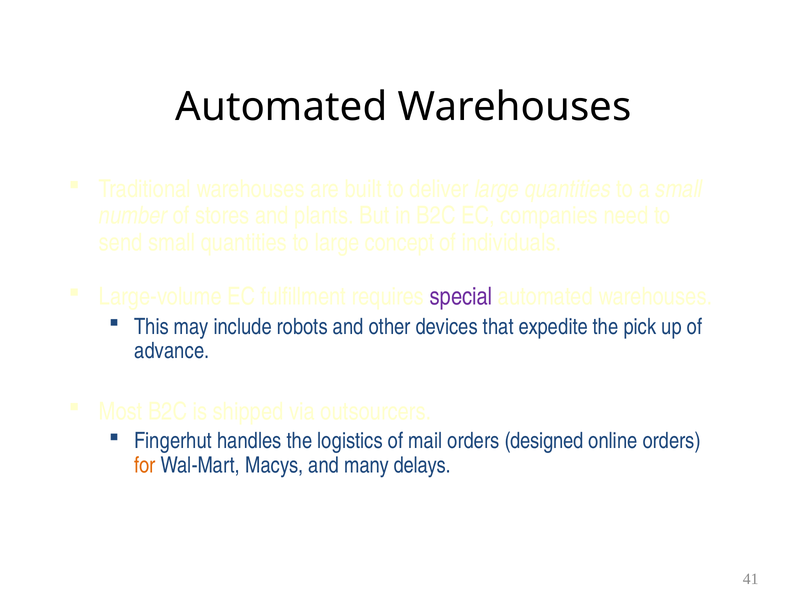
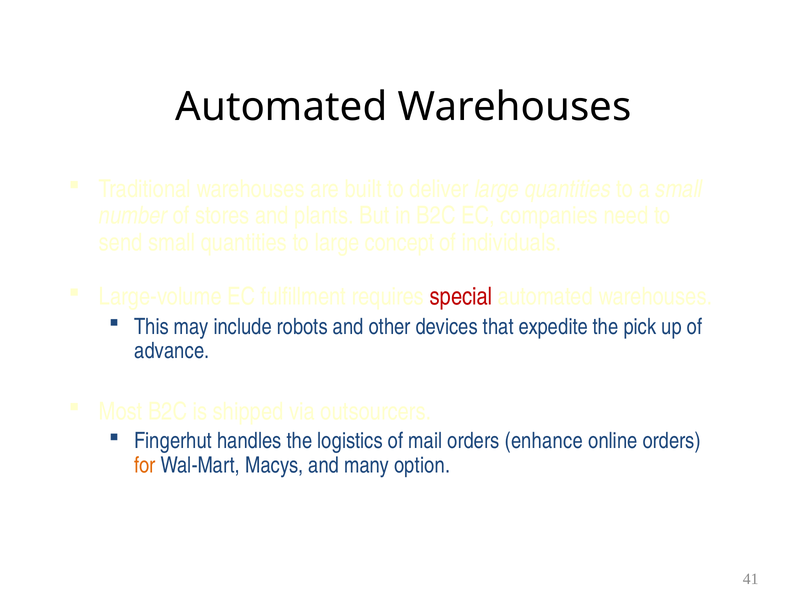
special colour: purple -> red
designed: designed -> enhance
delays: delays -> option
